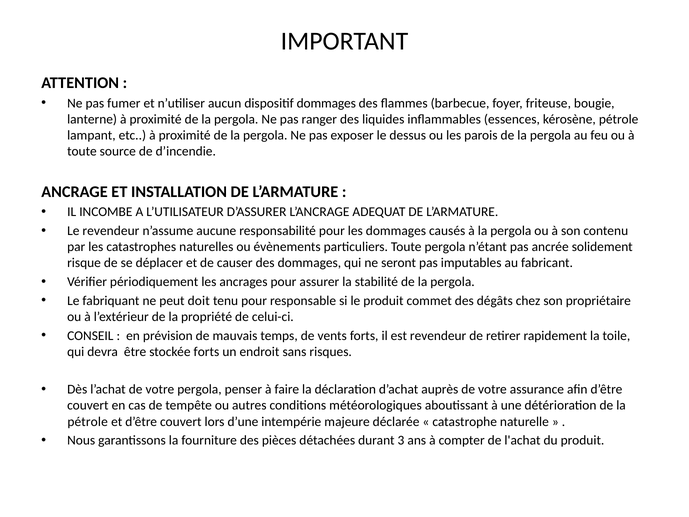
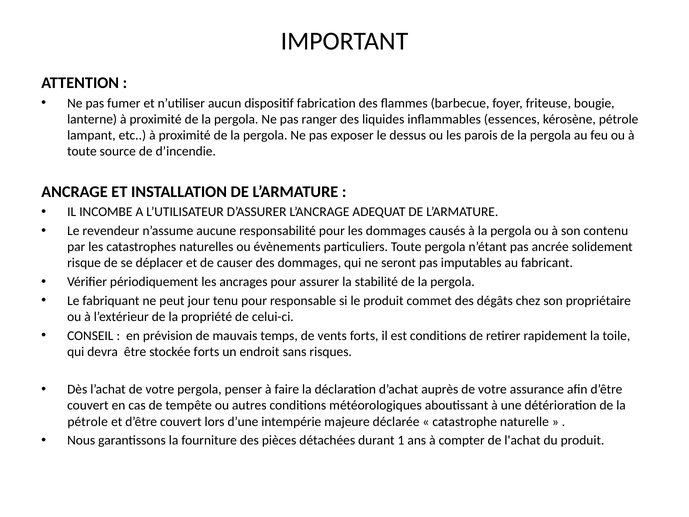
dispositif dommages: dommages -> fabrication
doit: doit -> jour
est revendeur: revendeur -> conditions
3: 3 -> 1
